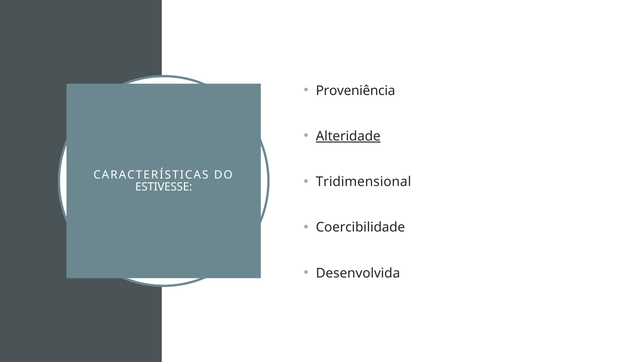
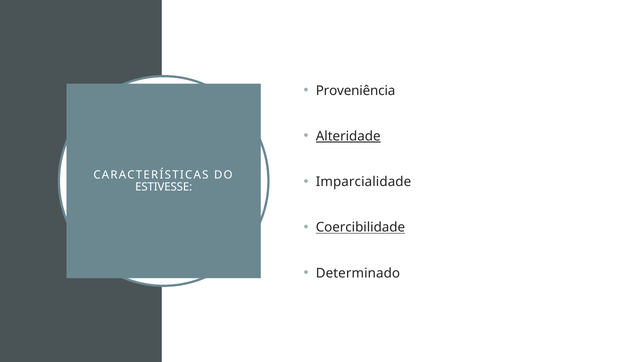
Tridimensional: Tridimensional -> Imparcialidade
Coercibilidade underline: none -> present
Desenvolvida: Desenvolvida -> Determinado
